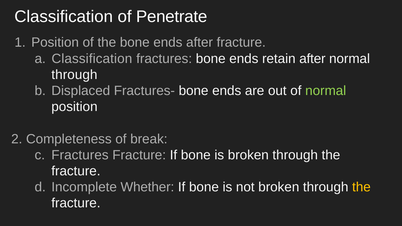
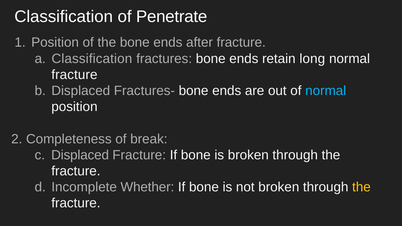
retain after: after -> long
through at (74, 75): through -> fracture
normal at (326, 91) colour: light green -> light blue
Fractures at (80, 155): Fractures -> Displaced
